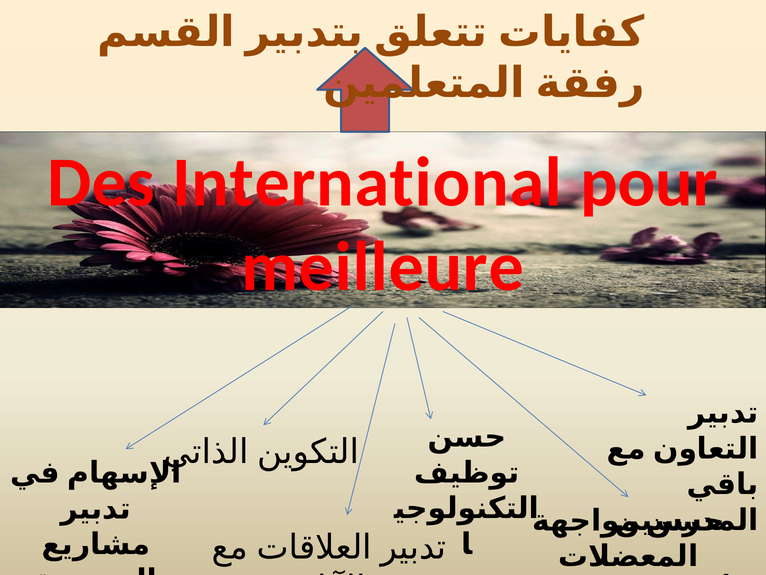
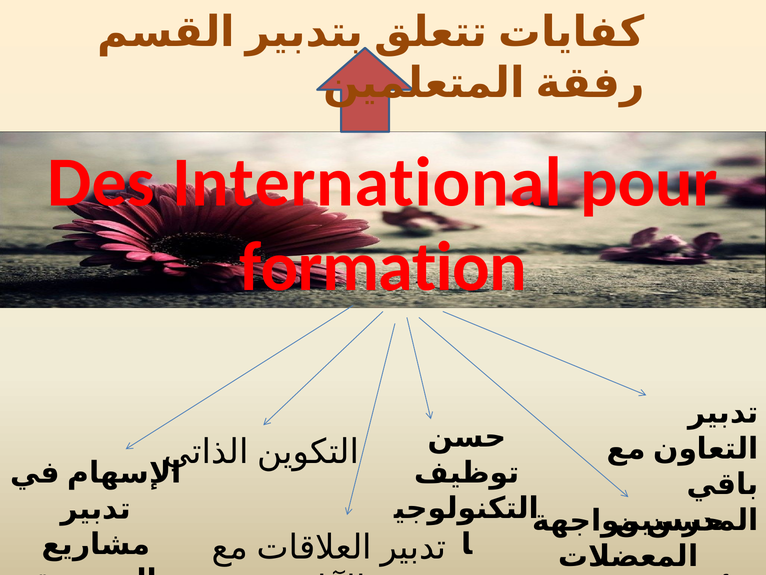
meilleure: meilleure -> formation
